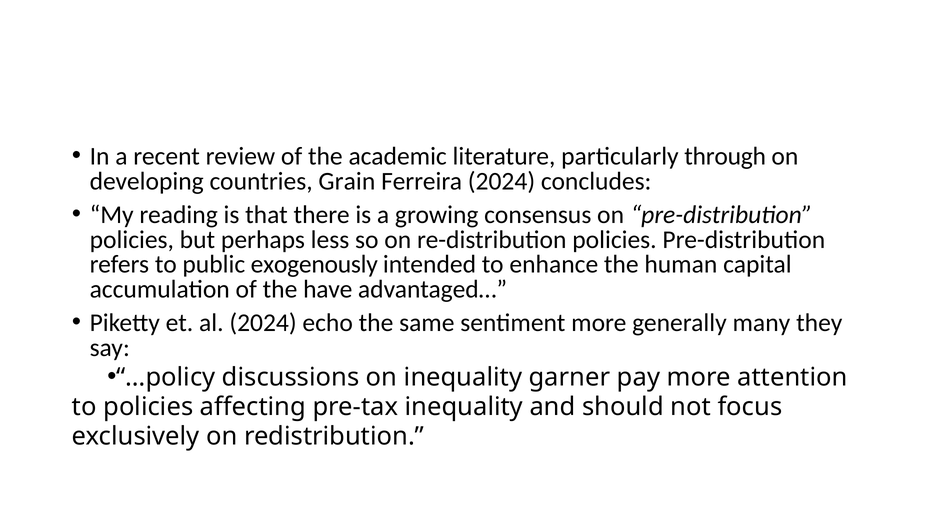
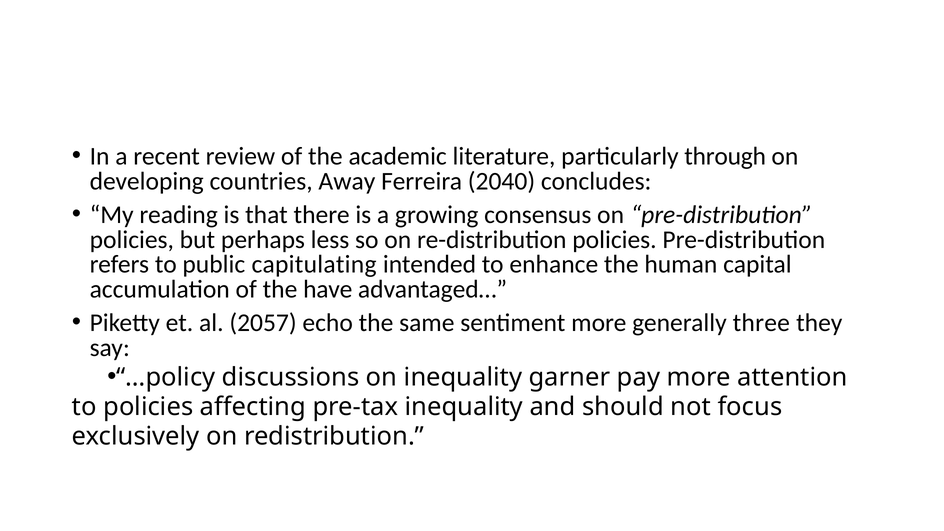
Grain: Grain -> Away
Ferreira 2024: 2024 -> 2040
exogenously: exogenously -> capitulating
al 2024: 2024 -> 2057
many: many -> three
